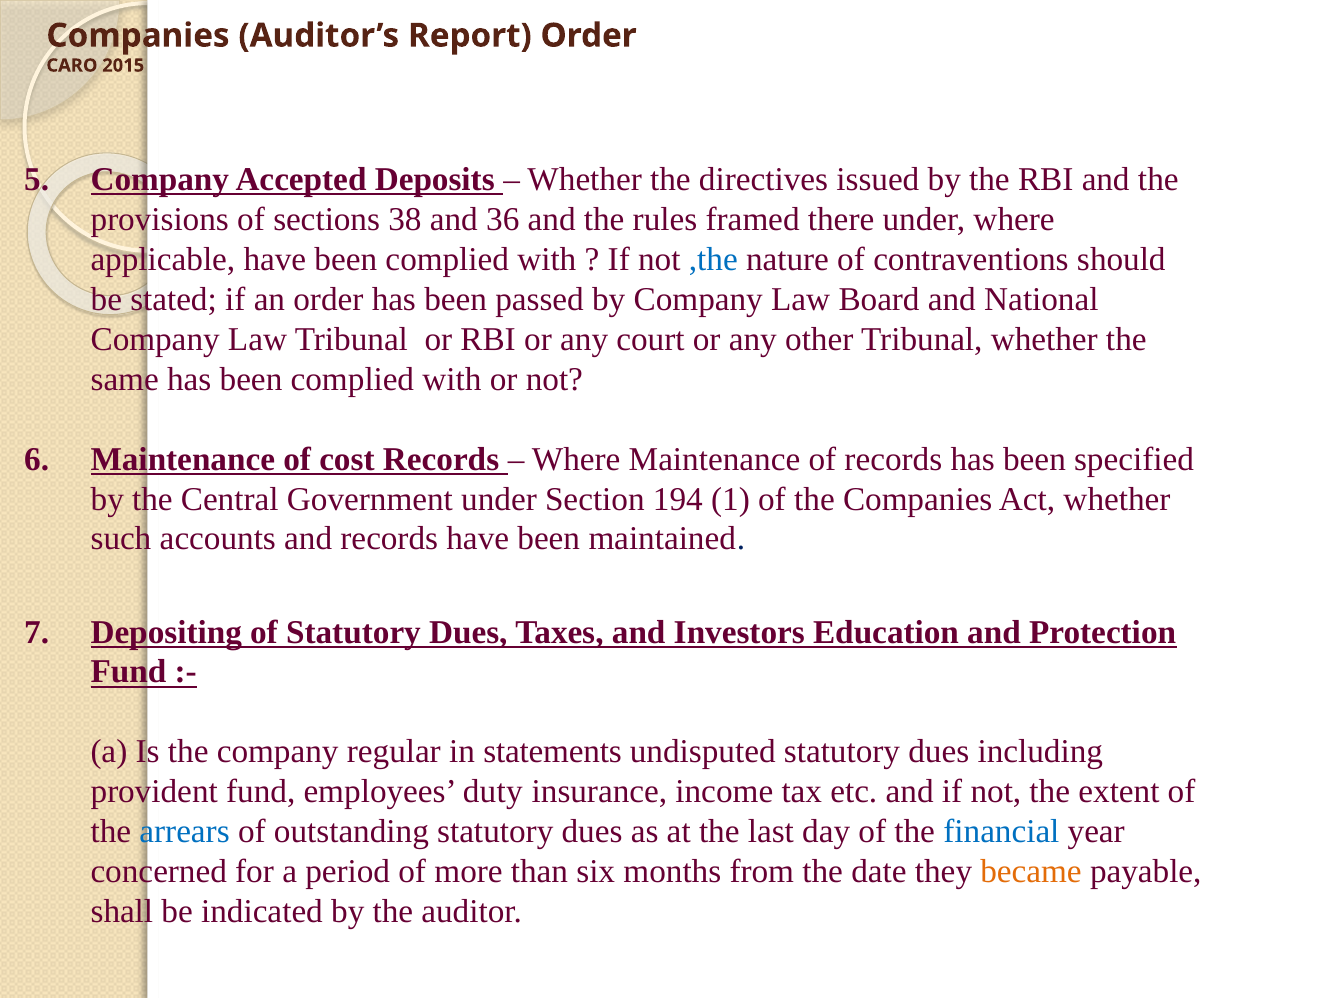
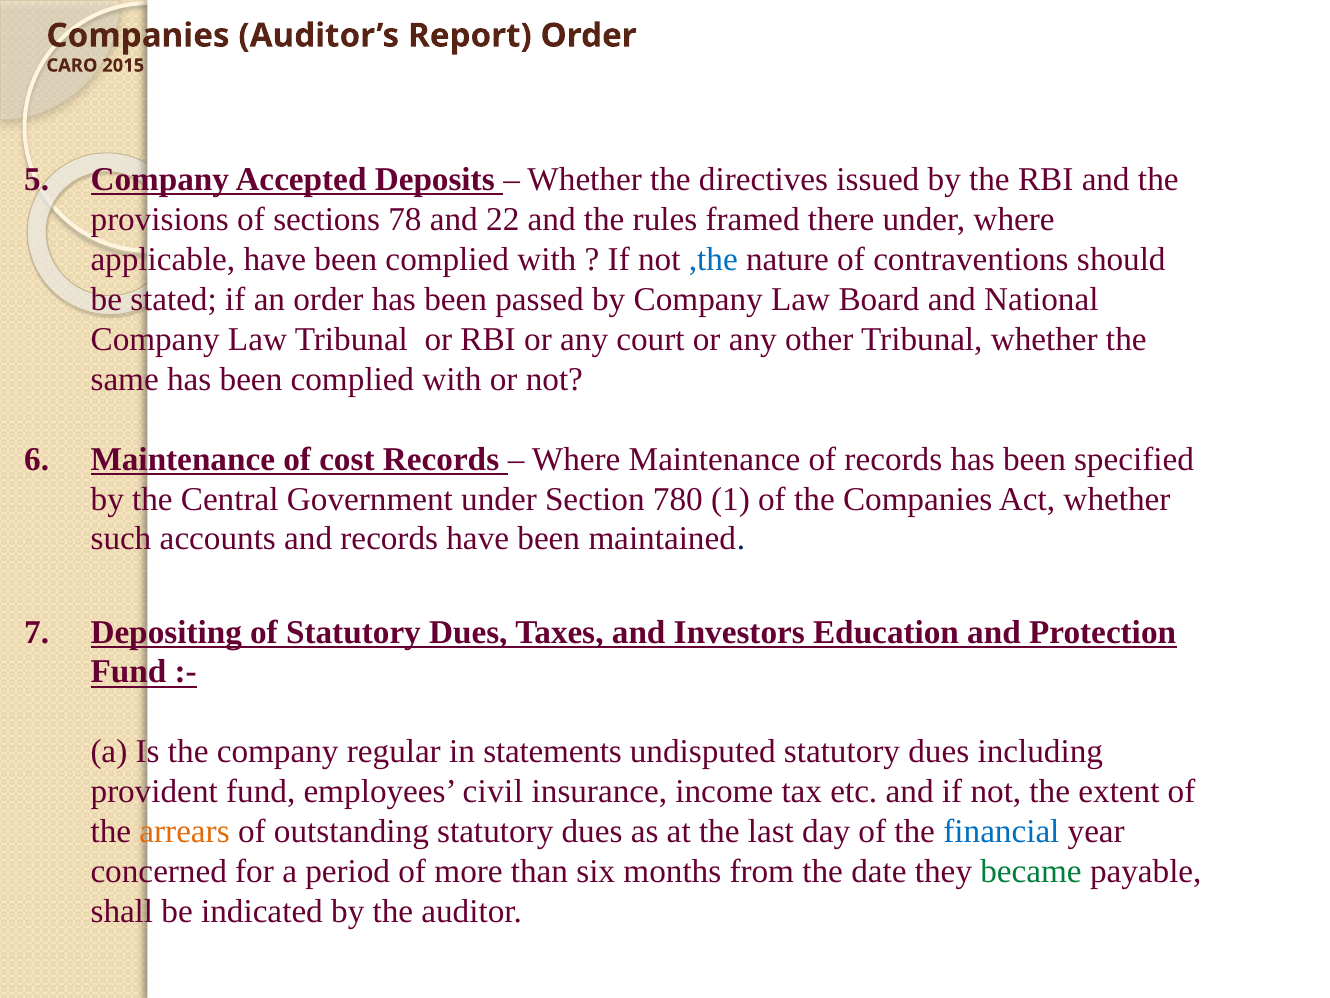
38: 38 -> 78
36: 36 -> 22
194: 194 -> 780
duty: duty -> civil
arrears colour: blue -> orange
became colour: orange -> green
